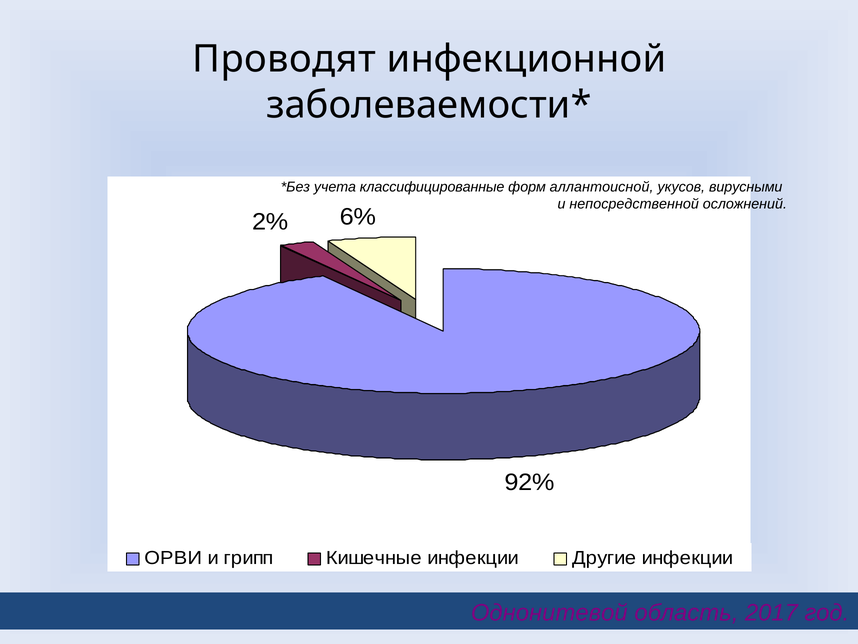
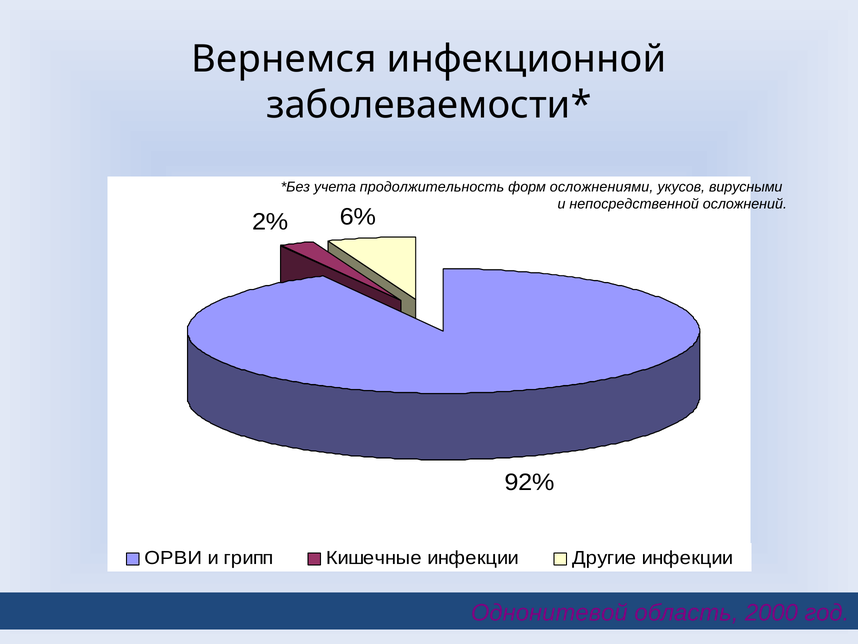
Проводят: Проводят -> Вернемся
классифицированные: классифицированные -> продолжительность
аллантоисной: аллантоисной -> осложнениями
2017: 2017 -> 2000
